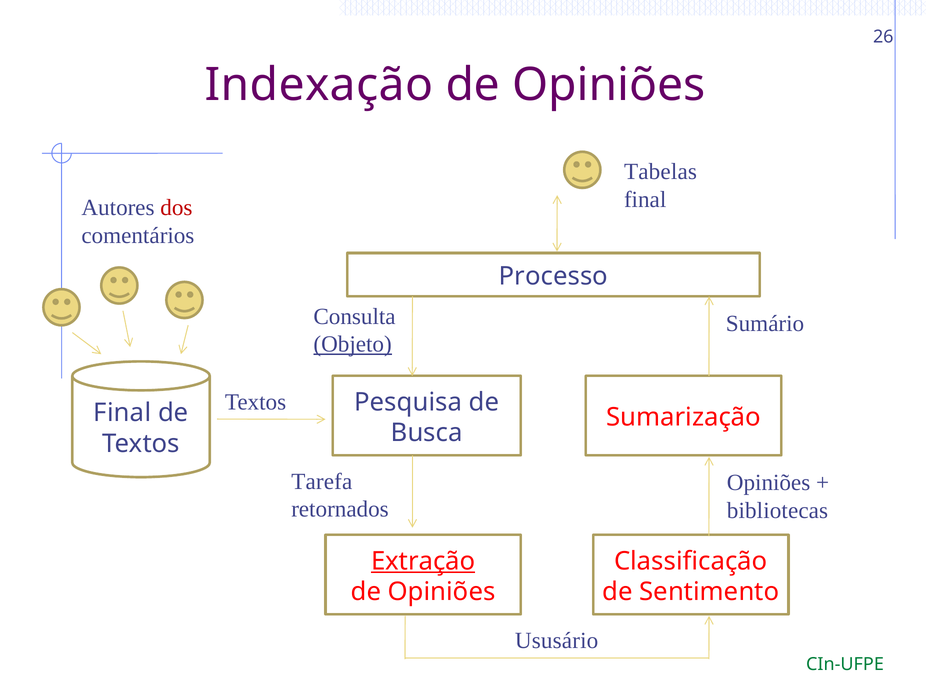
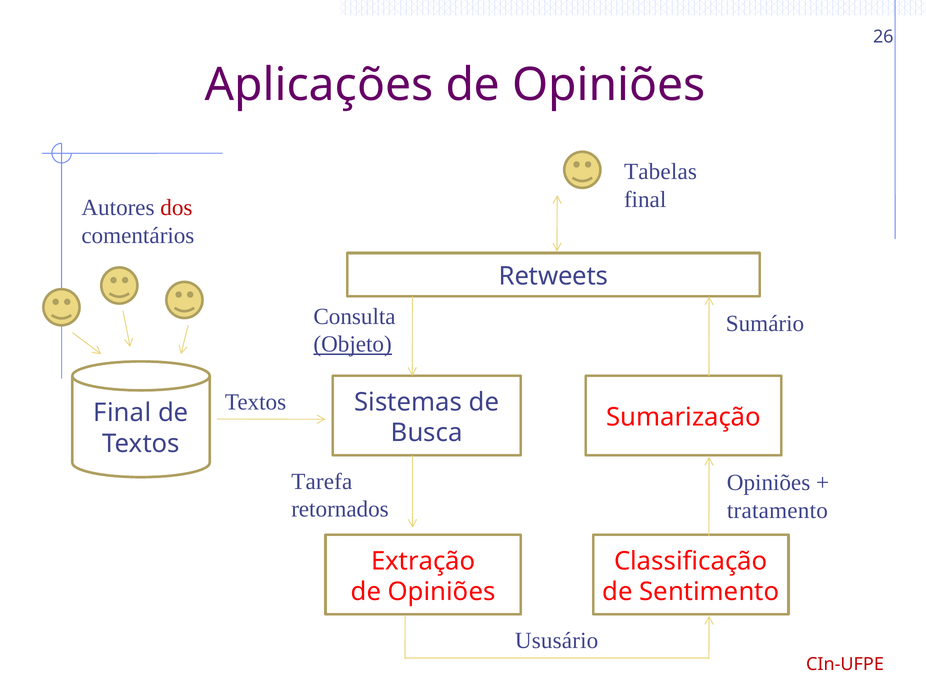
Indexação: Indexação -> Aplicações
Processo: Processo -> Retweets
Pesquisa: Pesquisa -> Sistemas
bibliotecas: bibliotecas -> tratamento
Extração underline: present -> none
CIn-UFPE colour: green -> red
